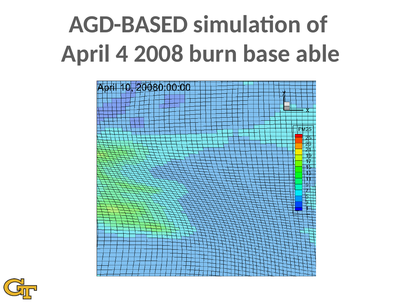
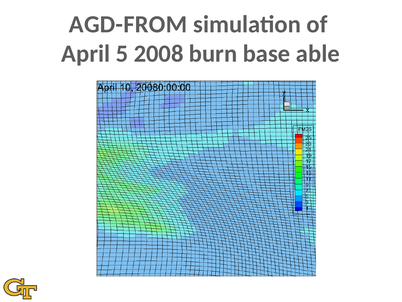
AGD-BASED: AGD-BASED -> AGD-FROM
4: 4 -> 5
